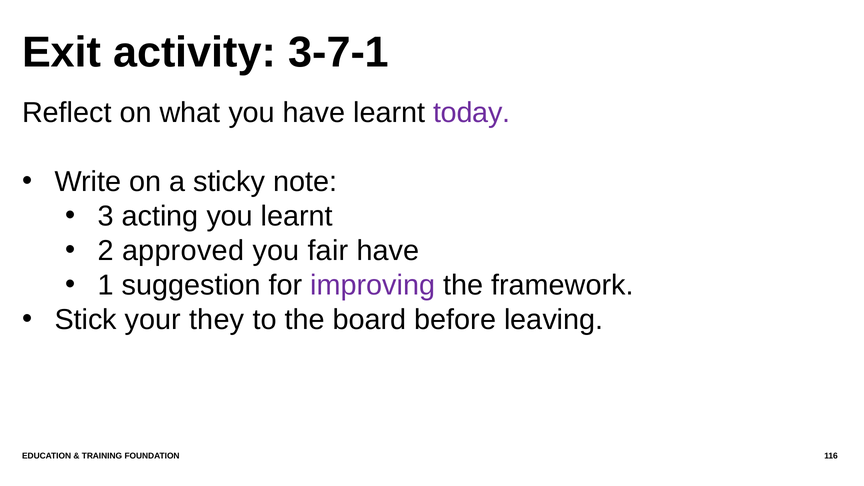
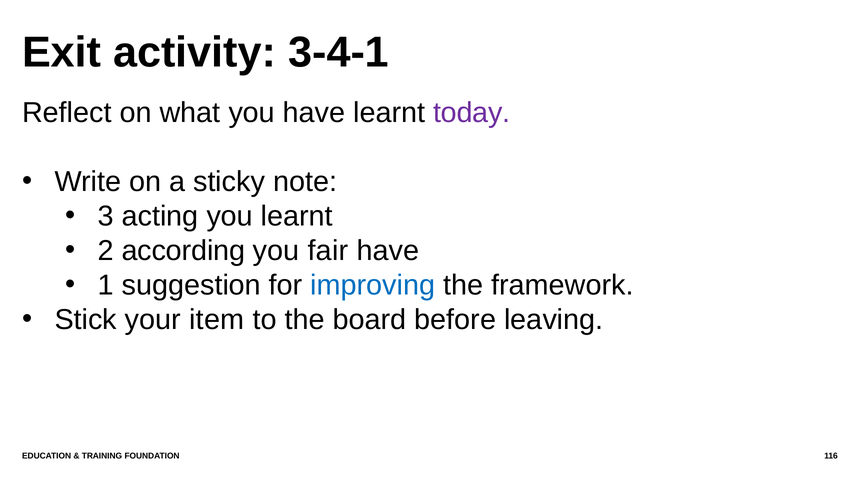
3-7-1: 3-7-1 -> 3-4-1
approved: approved -> according
improving colour: purple -> blue
they: they -> item
